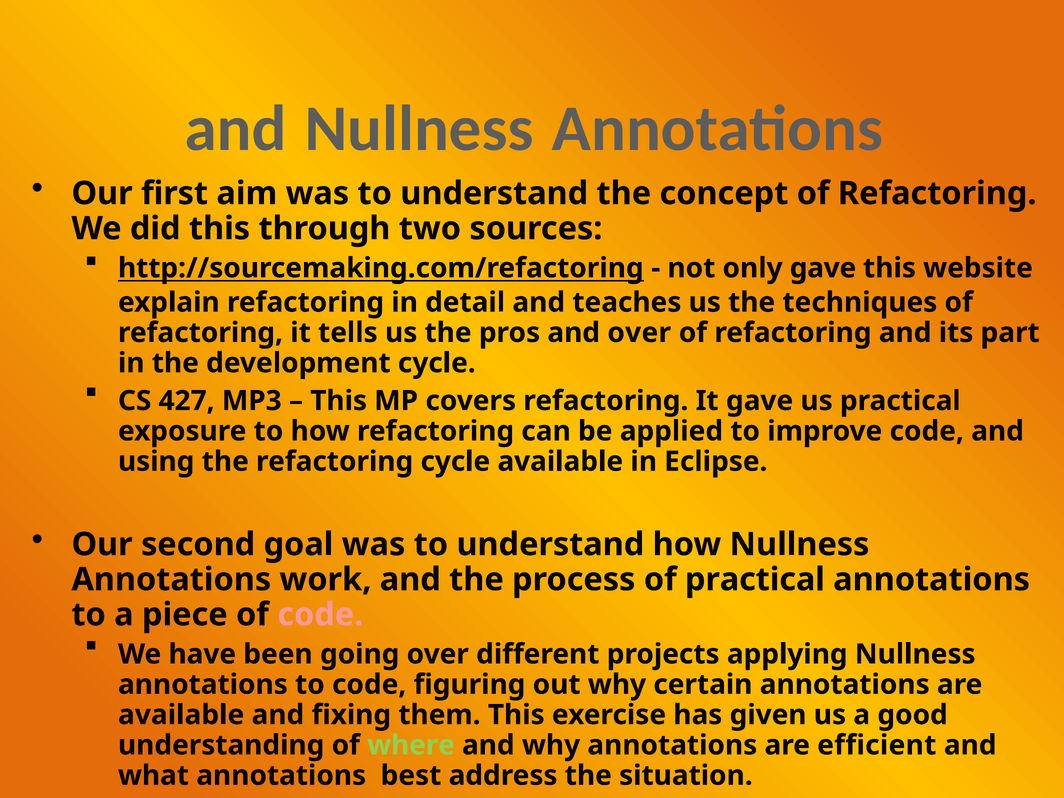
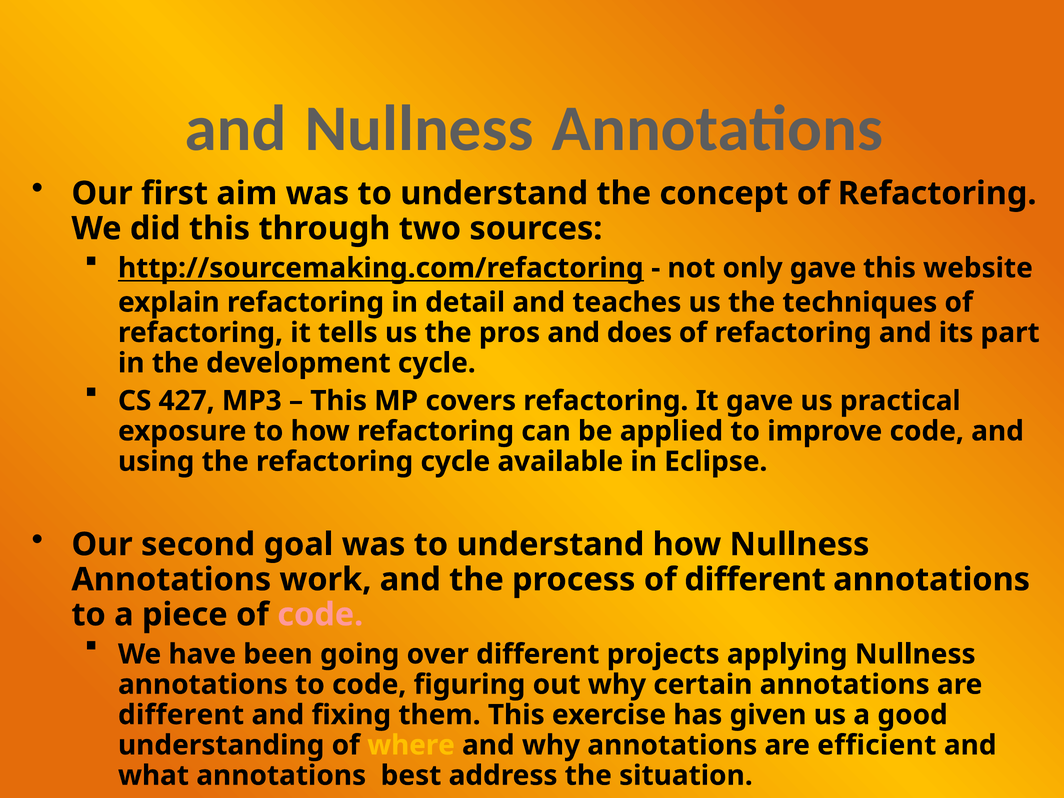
and over: over -> does
of practical: practical -> different
available at (181, 715): available -> different
where colour: light green -> yellow
